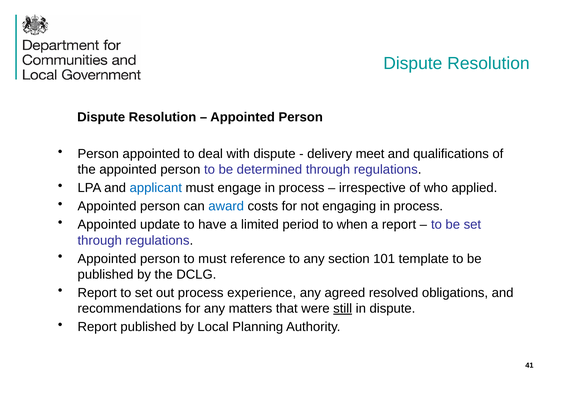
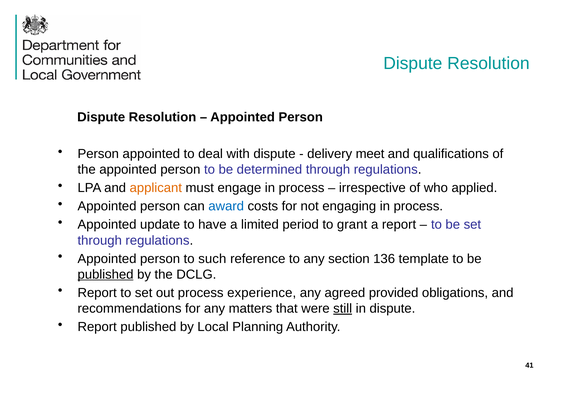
applicant colour: blue -> orange
when: when -> grant
to must: must -> such
101: 101 -> 136
published at (106, 274) underline: none -> present
resolved: resolved -> provided
